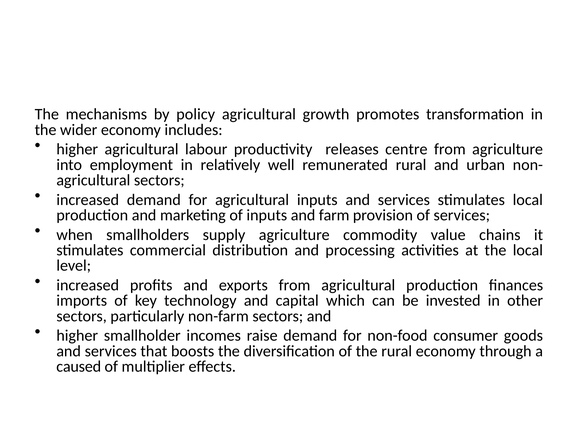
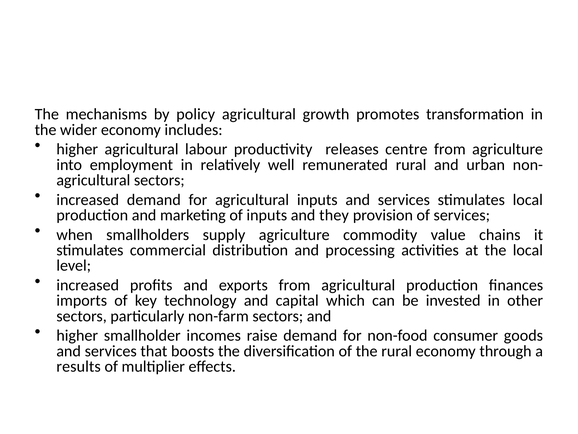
farm: farm -> they
caused: caused -> results
